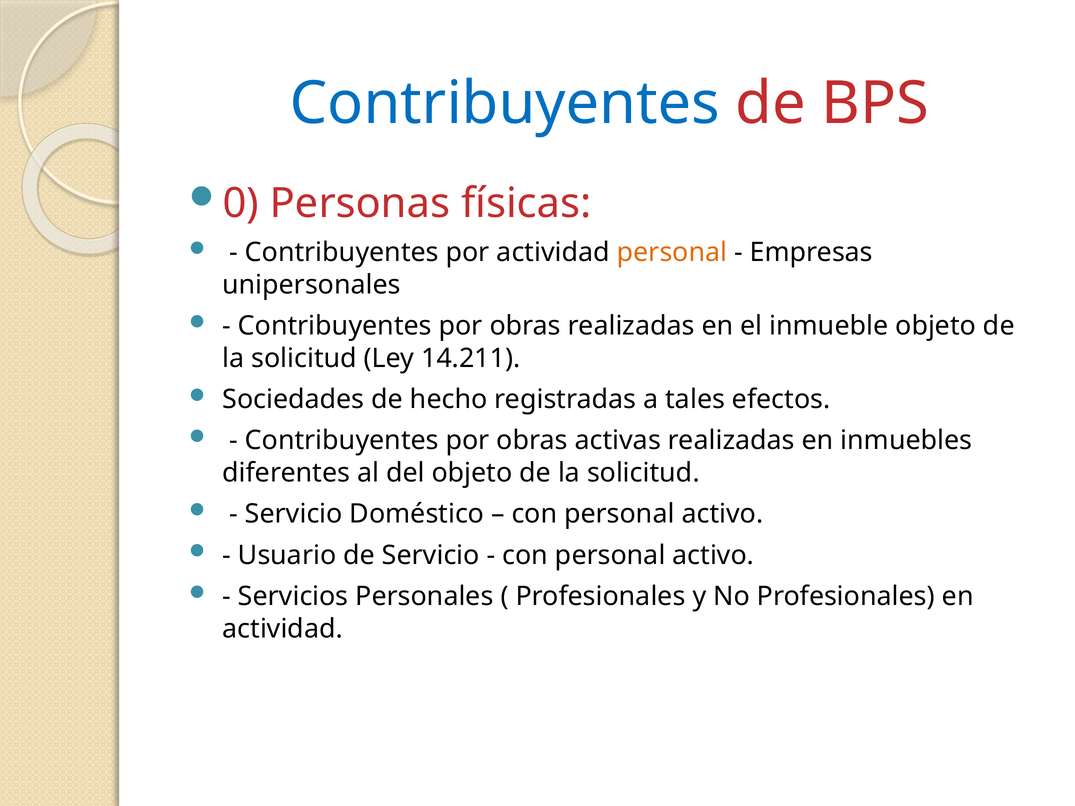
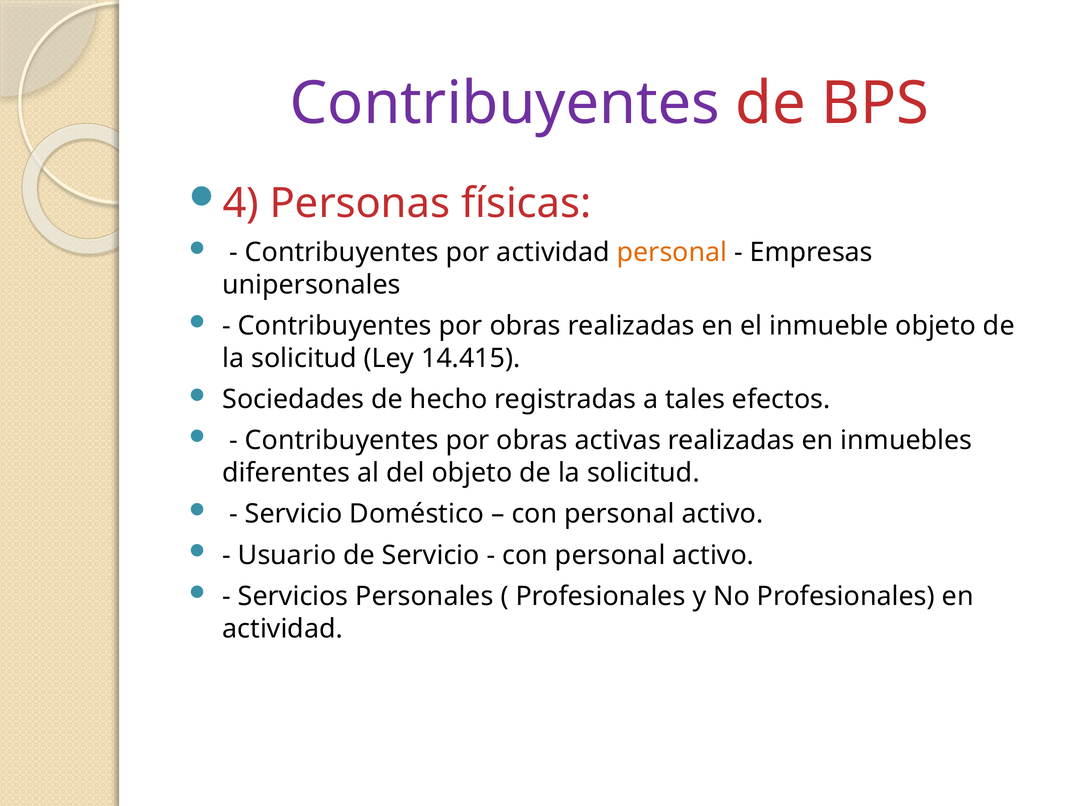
Contribuyentes at (505, 104) colour: blue -> purple
0: 0 -> 4
14.211: 14.211 -> 14.415
